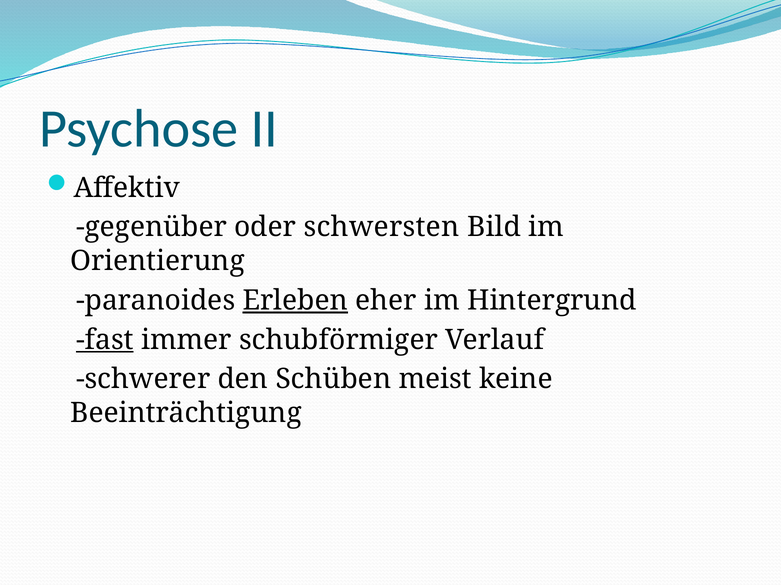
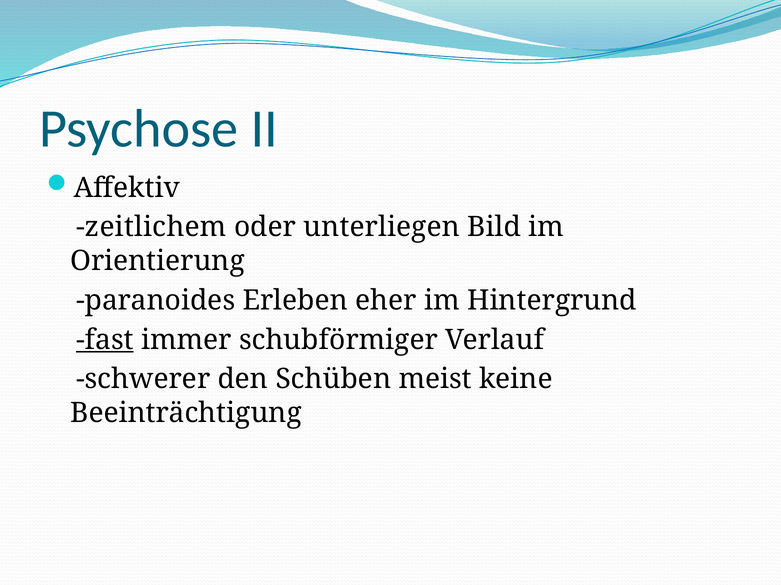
gegenüber: gegenüber -> zeitlichem
schwersten: schwersten -> unterliegen
Erleben underline: present -> none
